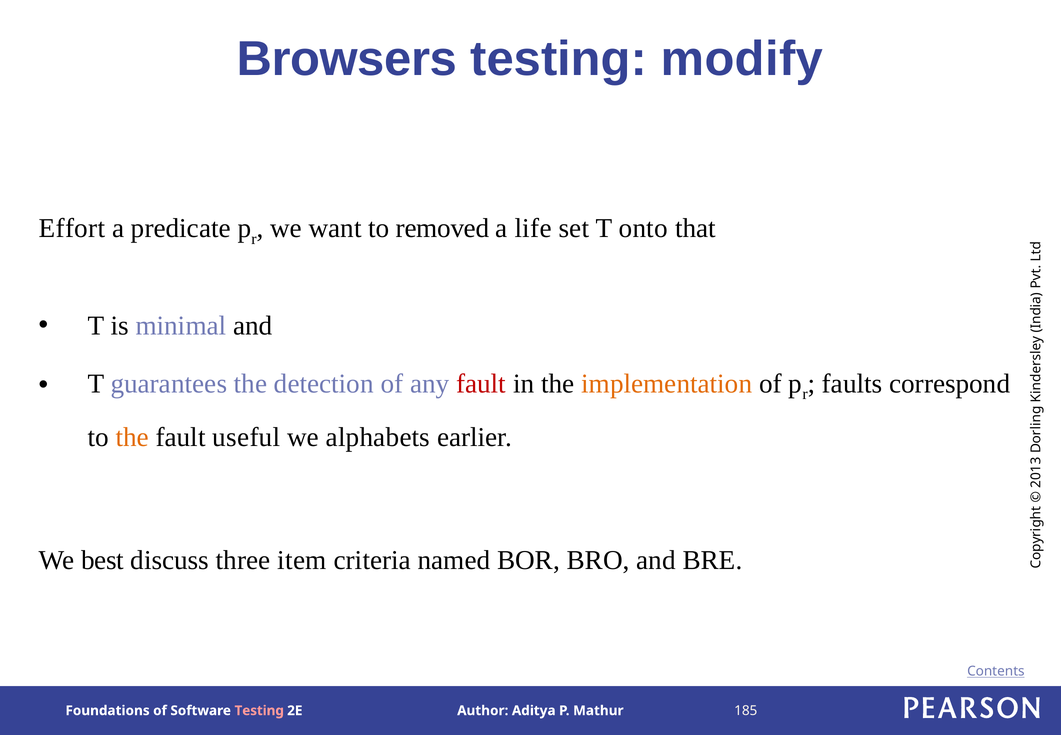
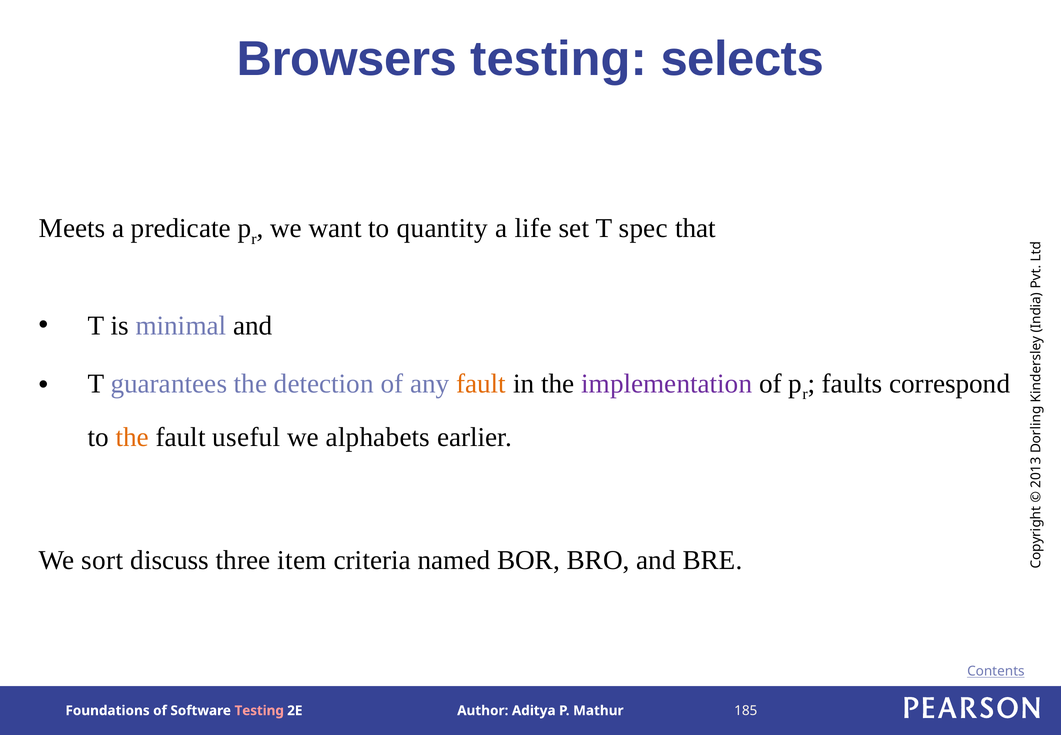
modify: modify -> selects
Effort: Effort -> Meets
removed: removed -> quantity
onto: onto -> spec
fault at (481, 383) colour: red -> orange
implementation colour: orange -> purple
best: best -> sort
